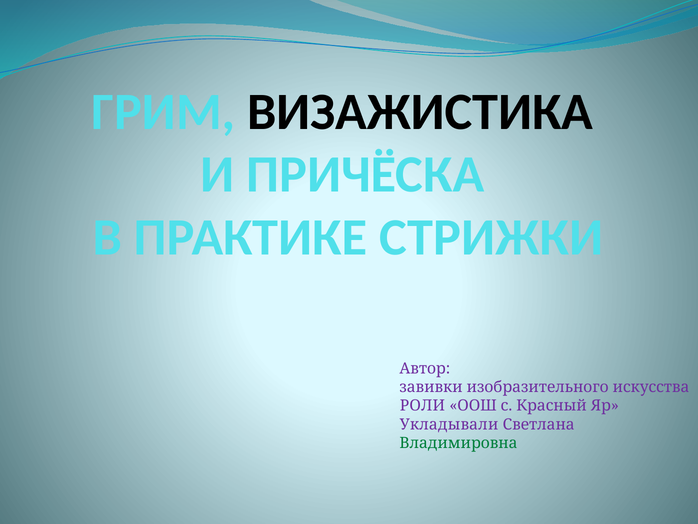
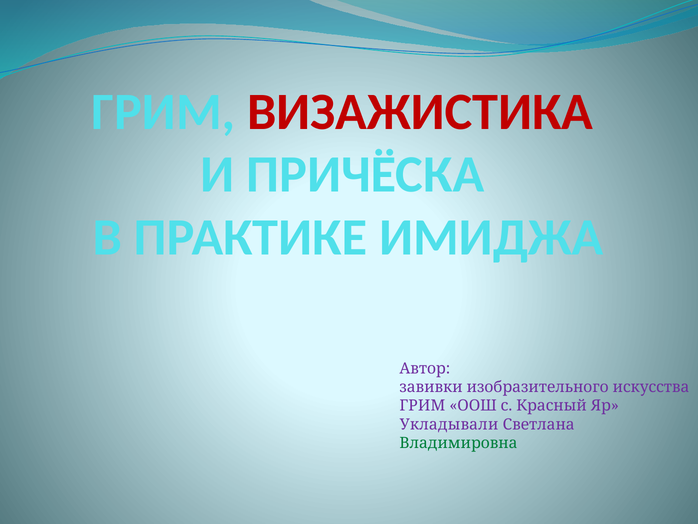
ВИЗАЖИСТИКА colour: black -> red
СТРИЖКИ: СТРИЖКИ -> ИМИДЖА
РОЛИ at (422, 405): РОЛИ -> ГРИМ
